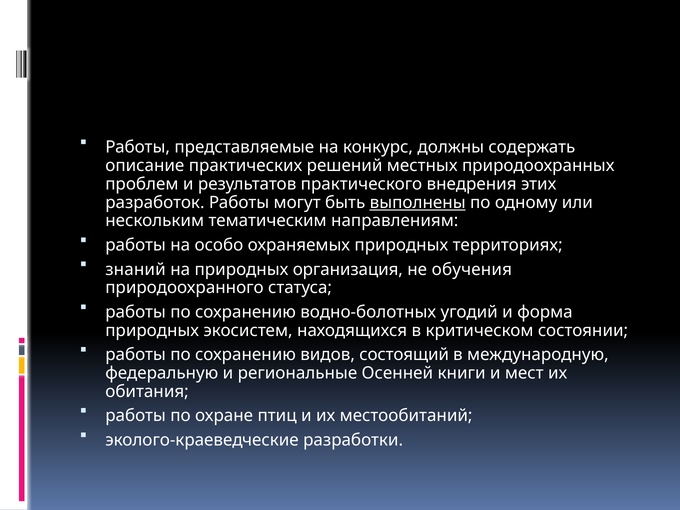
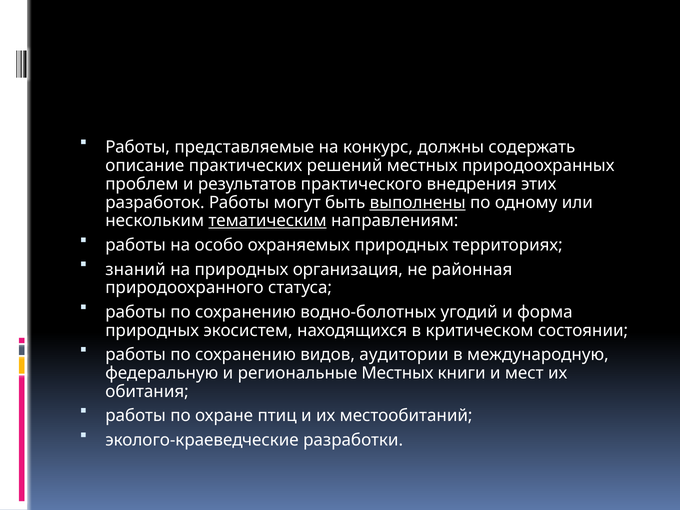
тематическим underline: none -> present
обучения: обучения -> районная
состоящий: состоящий -> аудитории
региональные Осенней: Осенней -> Местных
